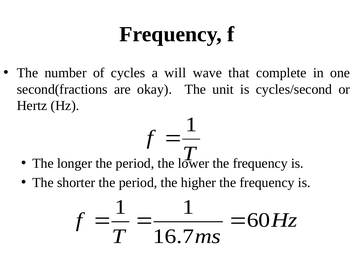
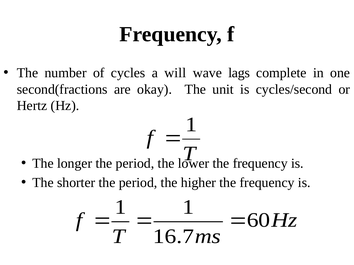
that: that -> lags
